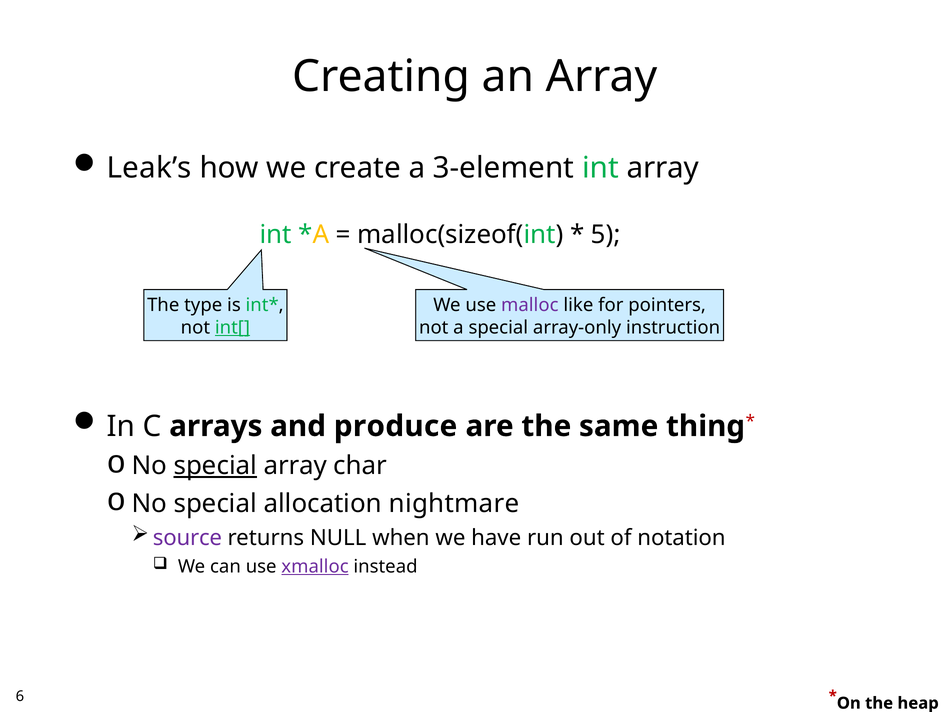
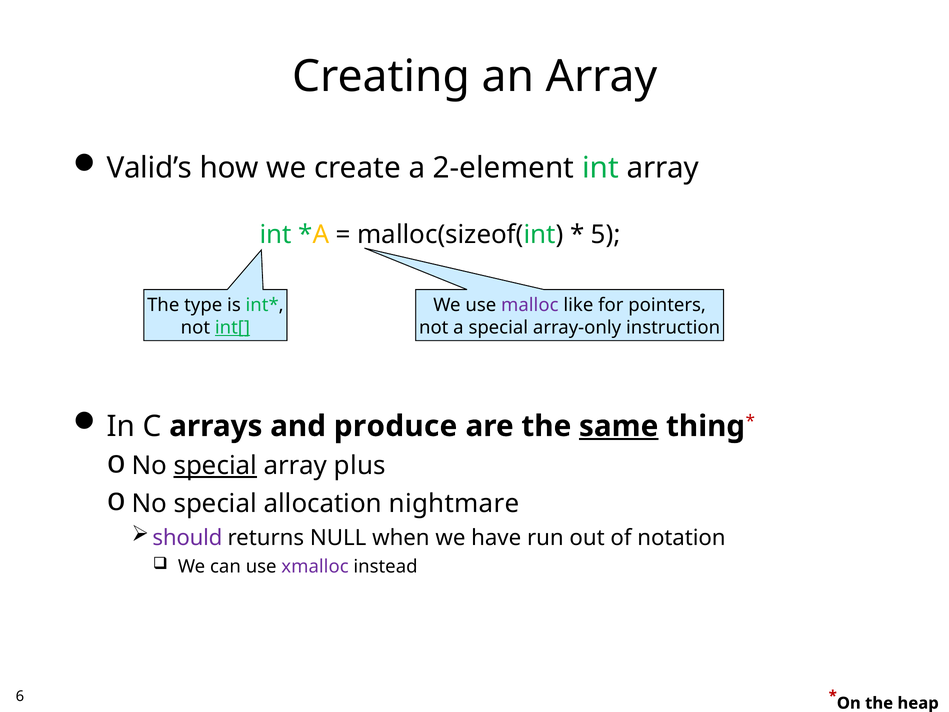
Leak’s: Leak’s -> Valid’s
3-element: 3-element -> 2-element
same underline: none -> present
char: char -> plus
source: source -> should
xmalloc underline: present -> none
